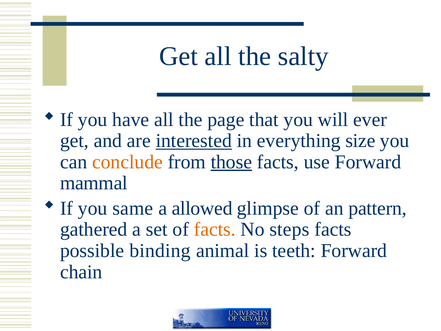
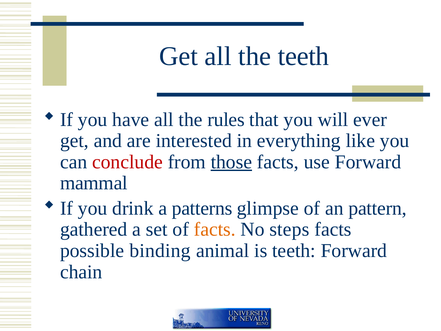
the salty: salty -> teeth
page: page -> rules
interested underline: present -> none
size: size -> like
conclude colour: orange -> red
same: same -> drink
allowed: allowed -> patterns
